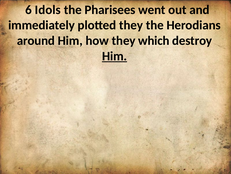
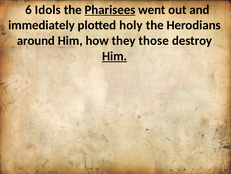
Pharisees underline: none -> present
plotted they: they -> holy
which: which -> those
